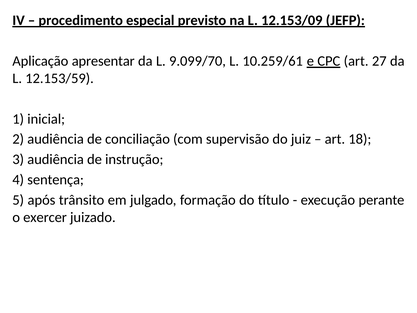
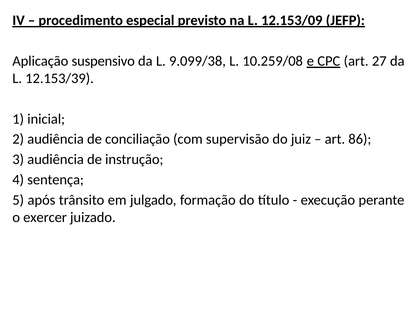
apresentar: apresentar -> suspensivo
9.099/70: 9.099/70 -> 9.099/38
10.259/61: 10.259/61 -> 10.259/08
12.153/59: 12.153/59 -> 12.153/39
18: 18 -> 86
